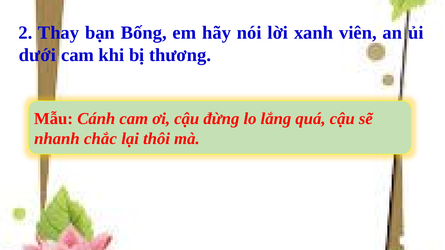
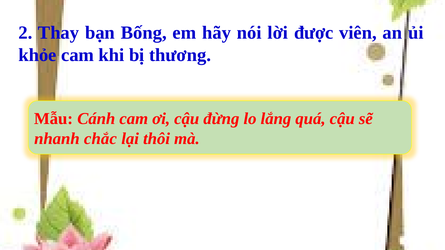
xanh: xanh -> được
dưới: dưới -> khỏe
